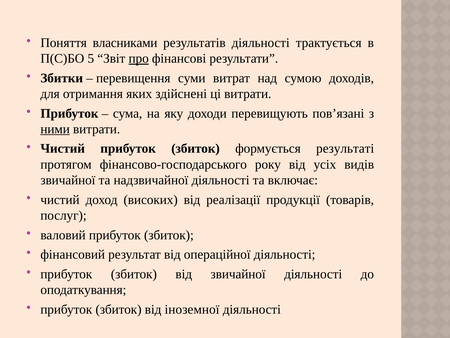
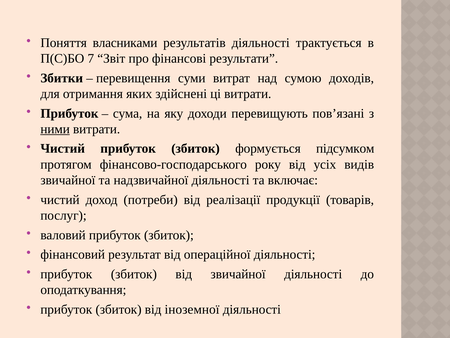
5: 5 -> 7
про underline: present -> none
результаті: результаті -> підсумком
високих: високих -> потреби
